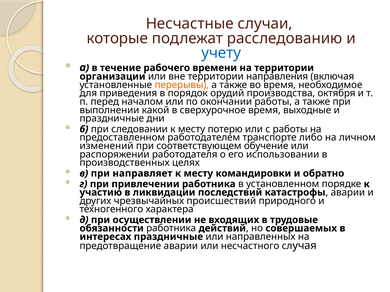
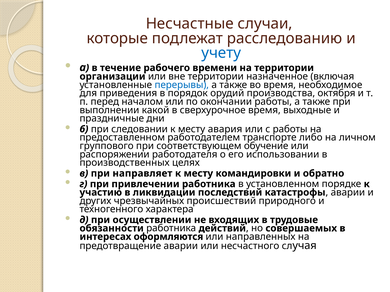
направления: направления -> назначенное
перерывы colour: orange -> blue
потерю: потерю -> авария
изменений: изменений -> группового
интересах праздничные: праздничные -> оформляются
